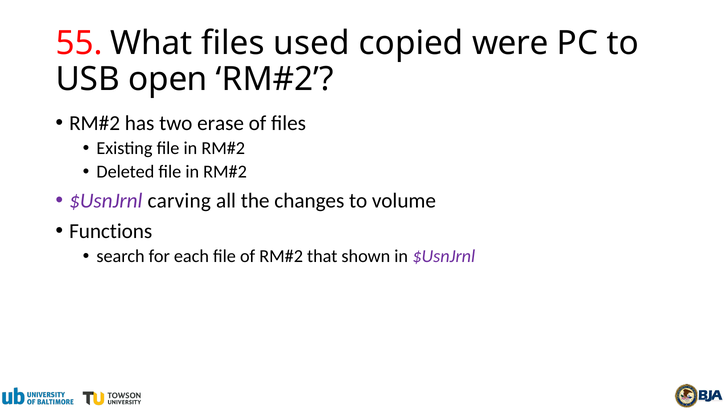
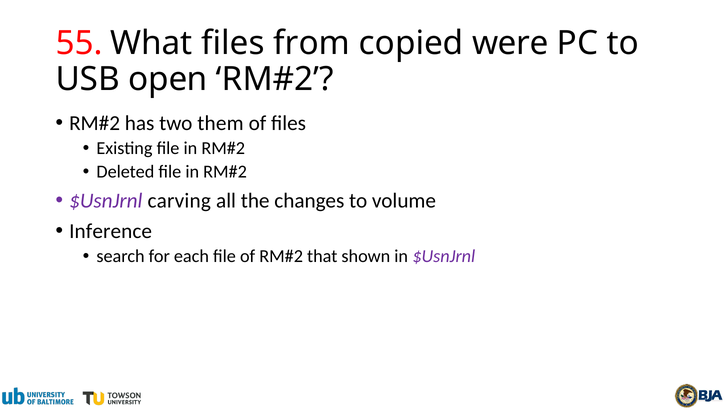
used: used -> from
erase: erase -> them
Functions: Functions -> Inference
